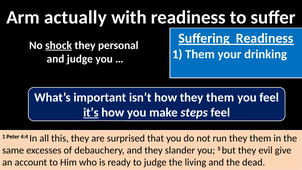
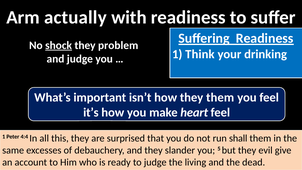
personal: personal -> problem
1 Them: Them -> Think
it’s underline: present -> none
steps: steps -> heart
run they: they -> shall
